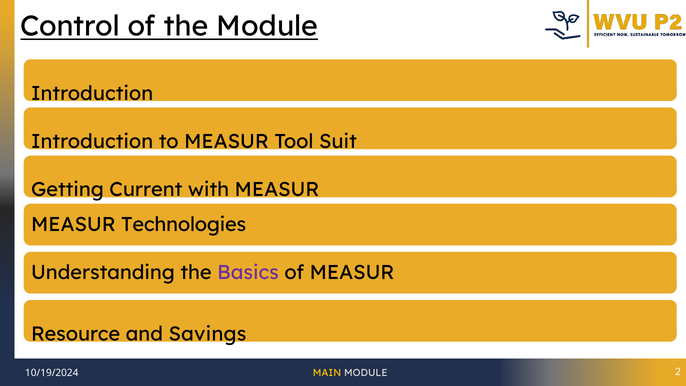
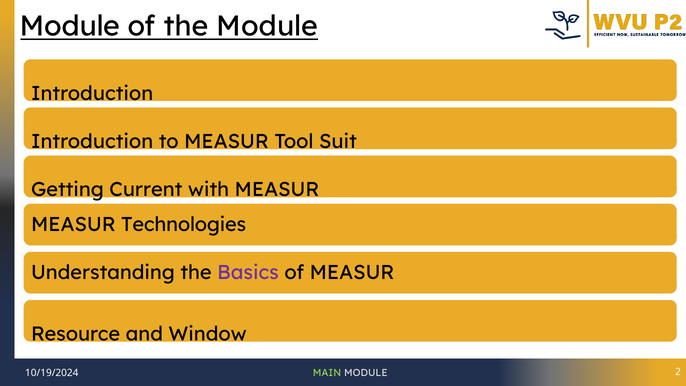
Control at (70, 26): Control -> Module
Savings: Savings -> Window
MAIN colour: yellow -> light green
